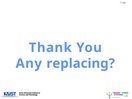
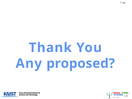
replacing: replacing -> proposed
